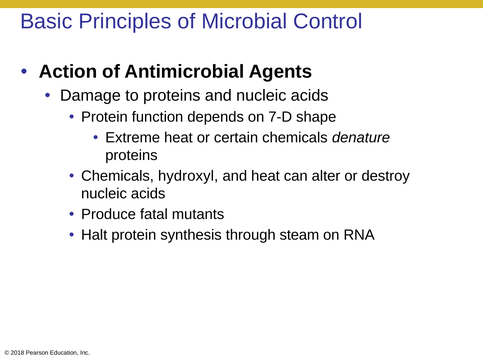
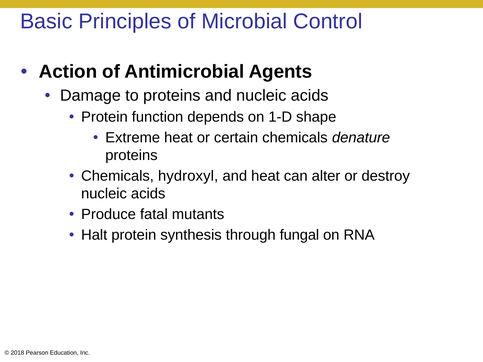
7-D: 7-D -> 1-D
steam: steam -> fungal
